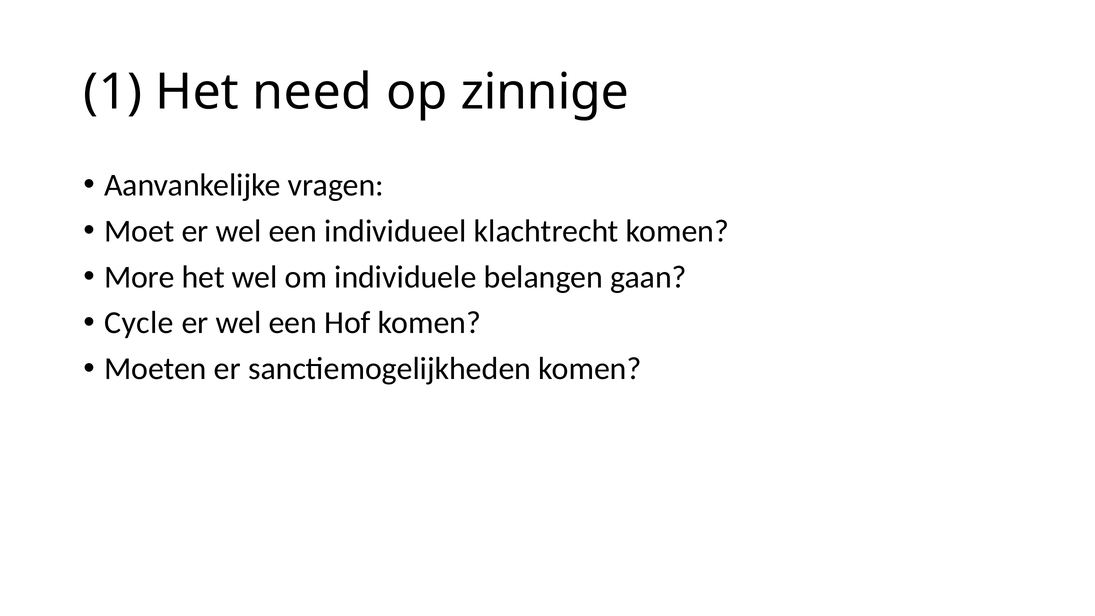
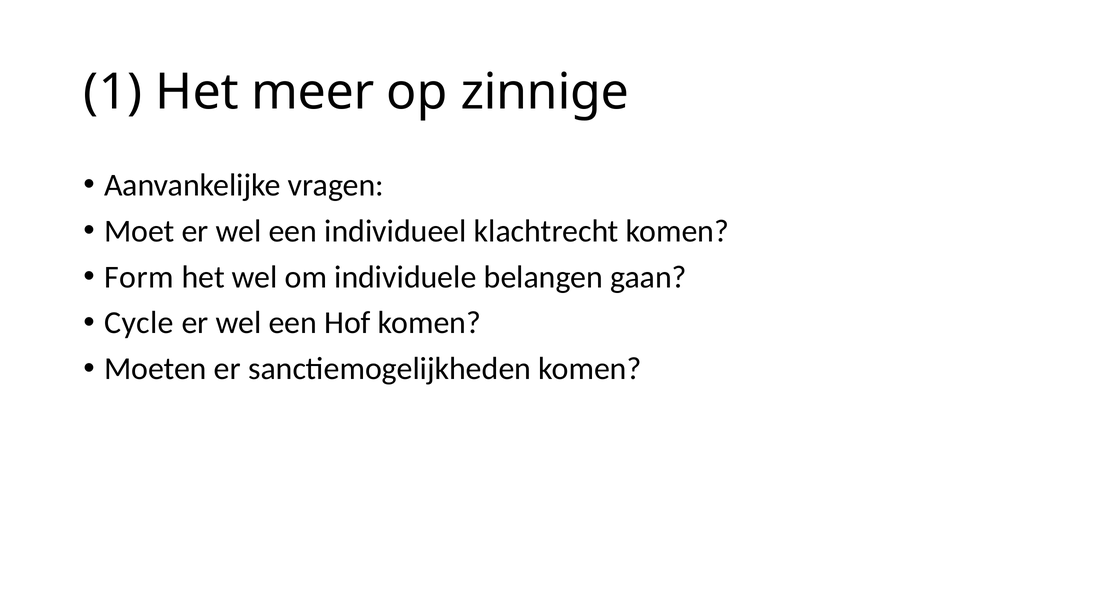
need: need -> meer
More: More -> Form
